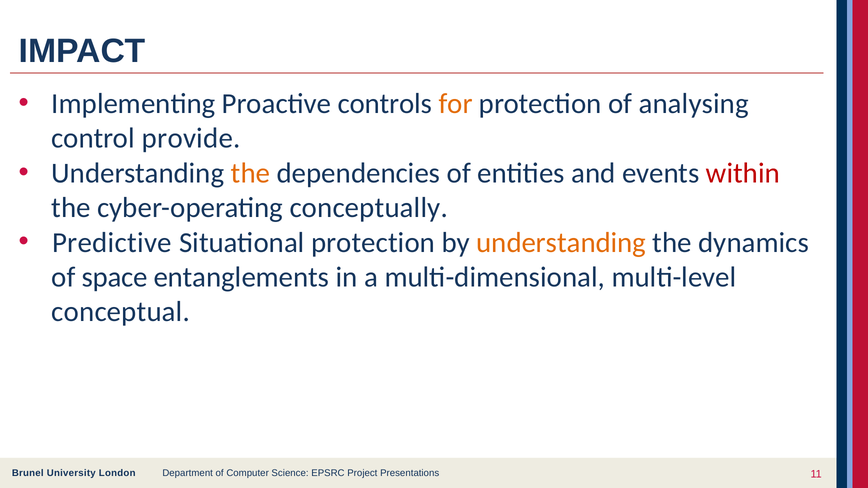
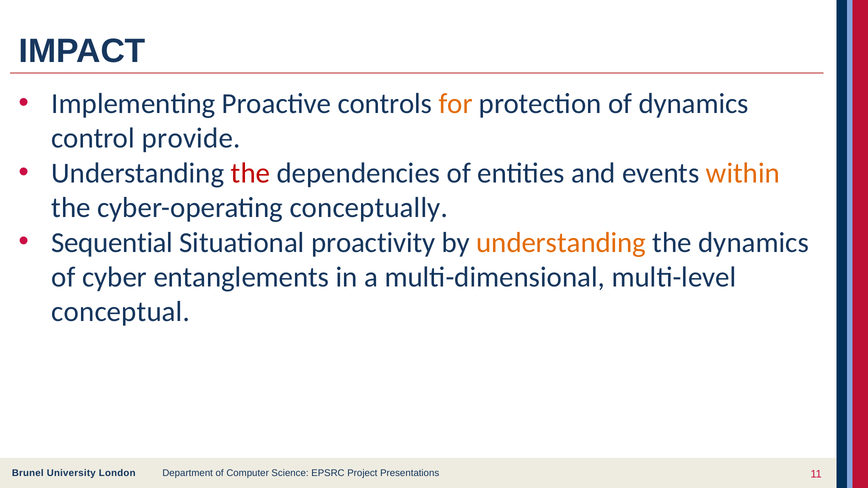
of analysing: analysing -> dynamics
the at (251, 173) colour: orange -> red
within colour: red -> orange
Predictive: Predictive -> Sequential
Situational protection: protection -> proactivity
space: space -> cyber
